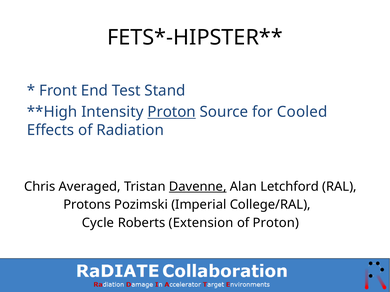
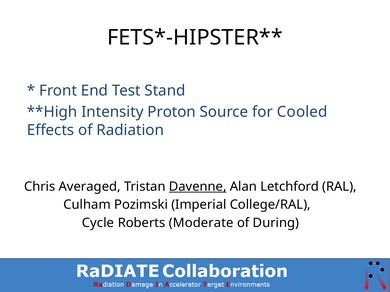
Proton at (172, 112) underline: present -> none
Protons: Protons -> Culham
Extension: Extension -> Moderate
of Proton: Proton -> During
